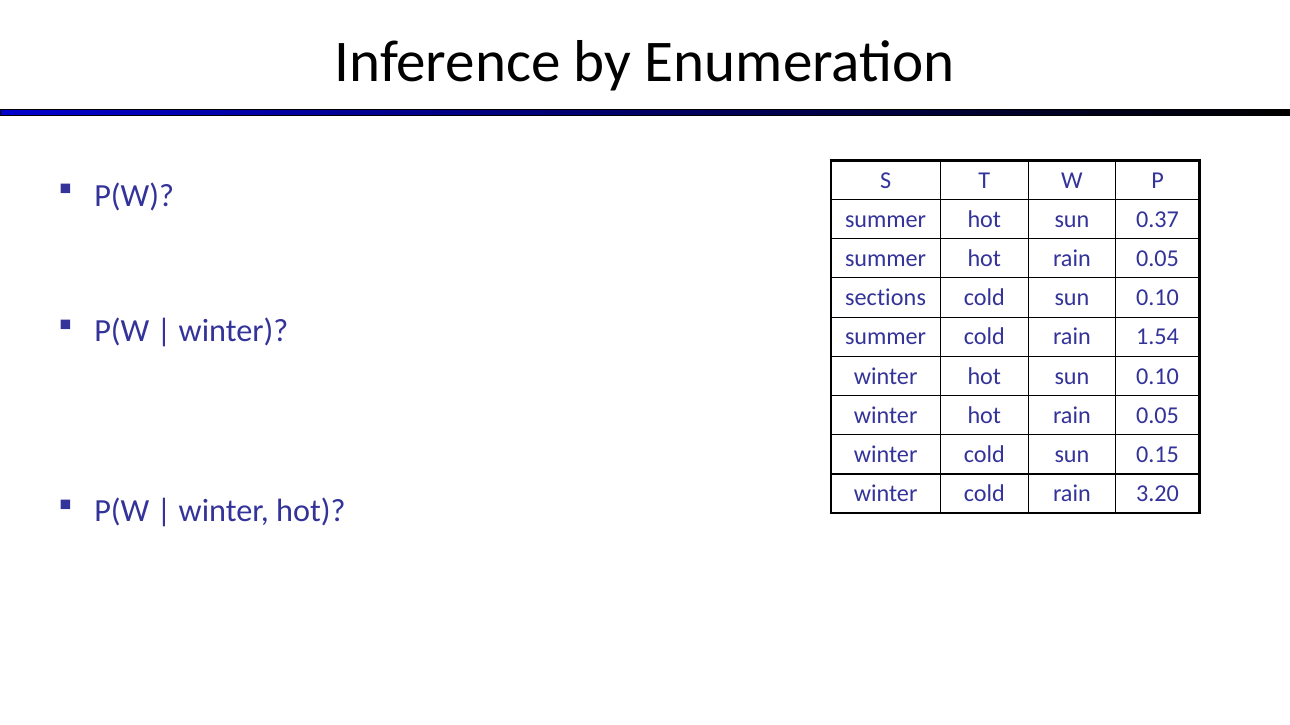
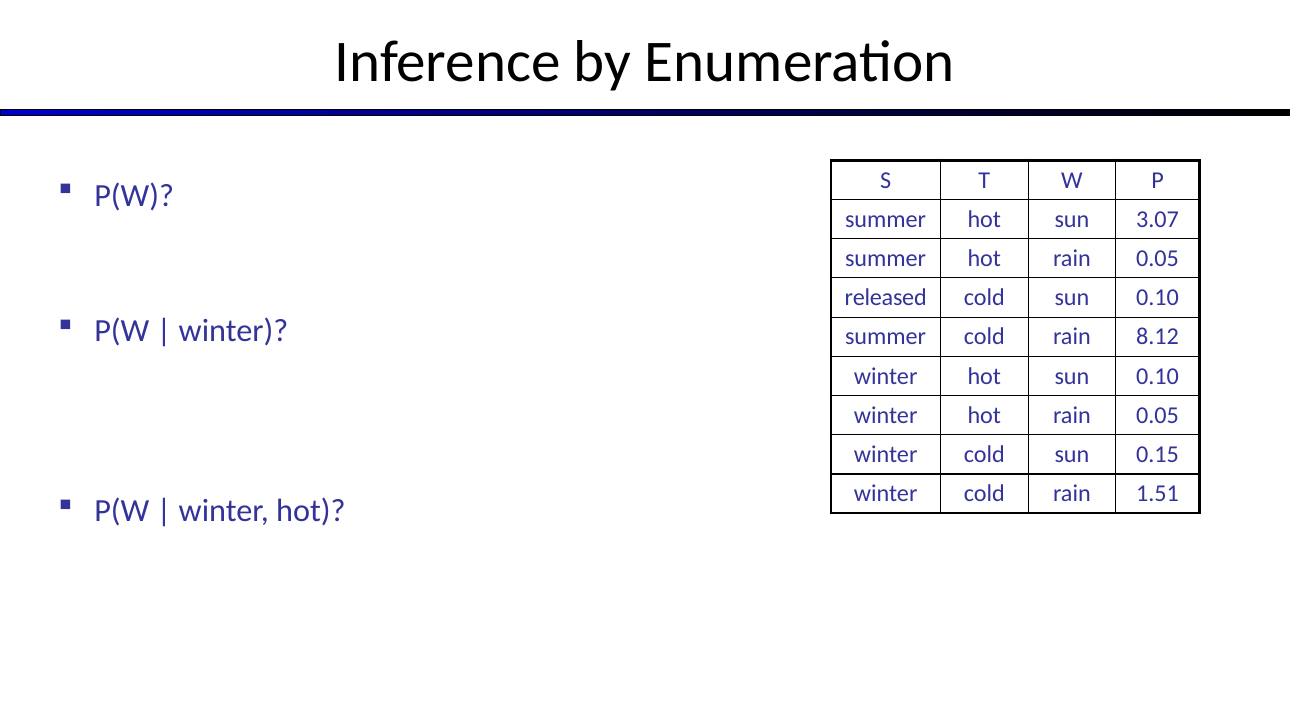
0.37: 0.37 -> 3.07
sections: sections -> released
1.54: 1.54 -> 8.12
3.20: 3.20 -> 1.51
